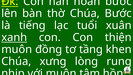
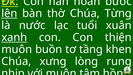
lên underline: none -> present
Chúa Bước: Bước -> Từng
tiếng: tiếng -> nước
đồng: đồng -> buồn
